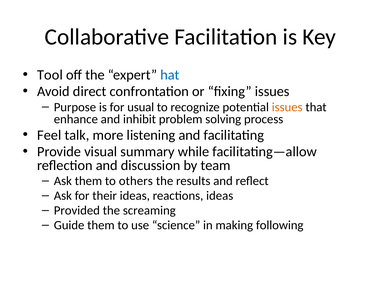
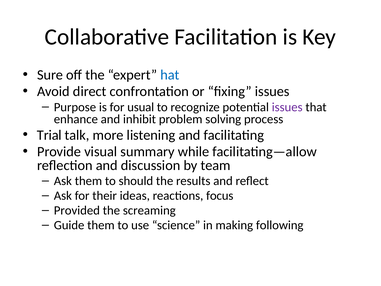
Tool: Tool -> Sure
issues at (287, 107) colour: orange -> purple
Feel: Feel -> Trial
others: others -> should
reactions ideas: ideas -> focus
